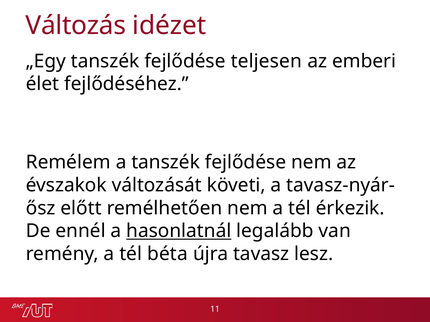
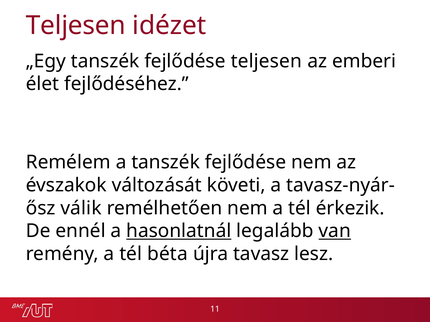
Változás at (76, 26): Változás -> Teljesen
előtt: előtt -> válik
van underline: none -> present
